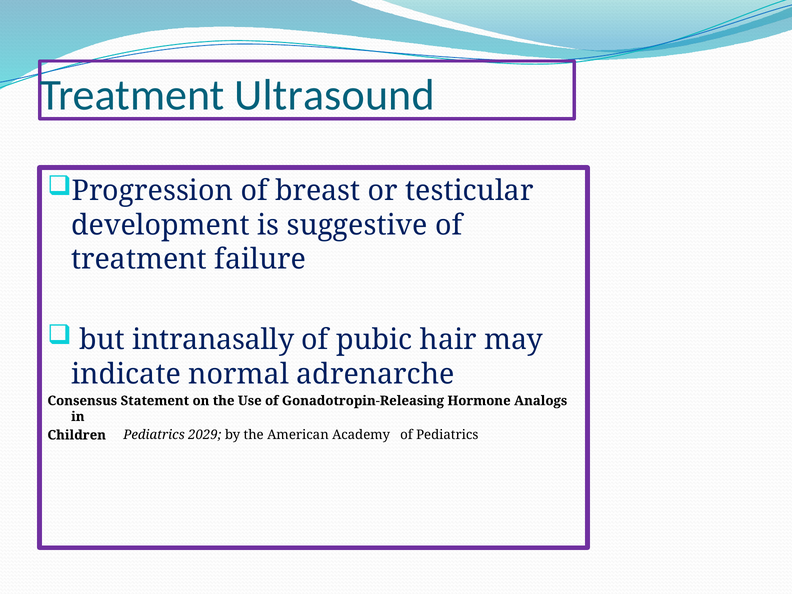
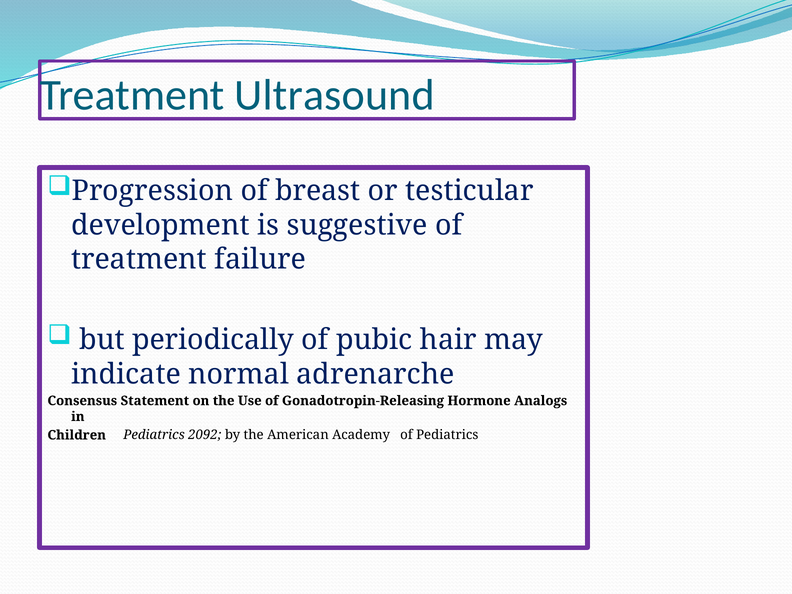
intranasally: intranasally -> periodically
2029: 2029 -> 2092
